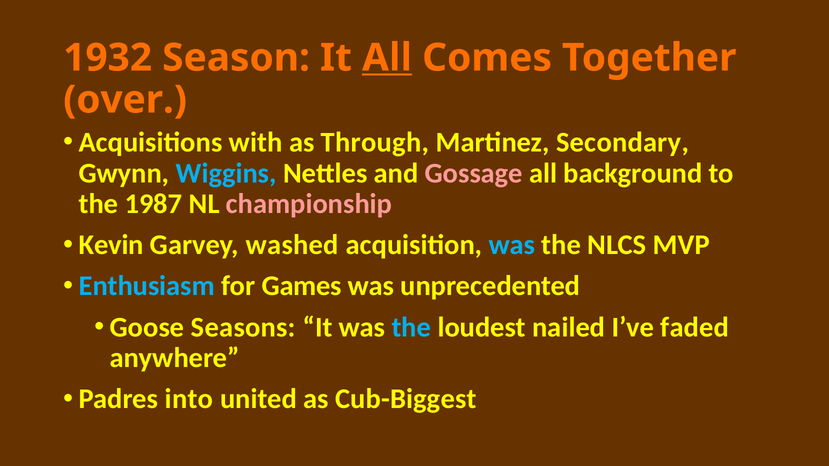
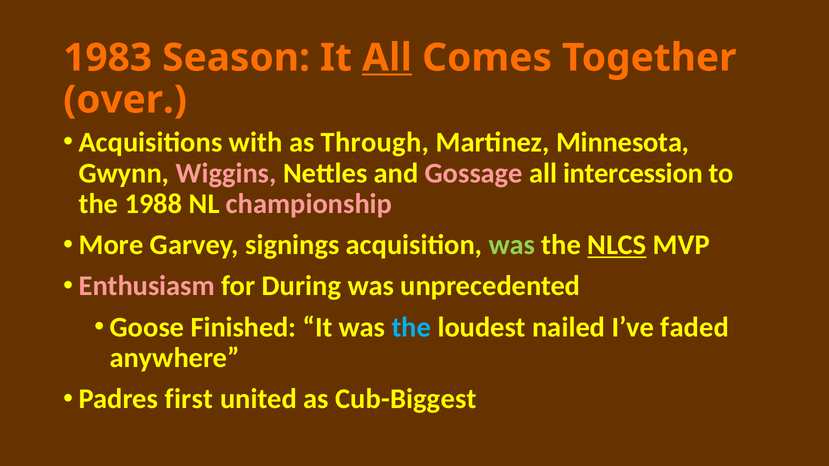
1932: 1932 -> 1983
Secondary: Secondary -> Minnesota
Wiggins colour: light blue -> pink
background: background -> intercession
1987: 1987 -> 1988
Kevin: Kevin -> More
washed: washed -> signings
was at (512, 245) colour: light blue -> light green
NLCS underline: none -> present
Enthusiasm colour: light blue -> pink
Games: Games -> During
Seasons: Seasons -> Finished
into: into -> first
